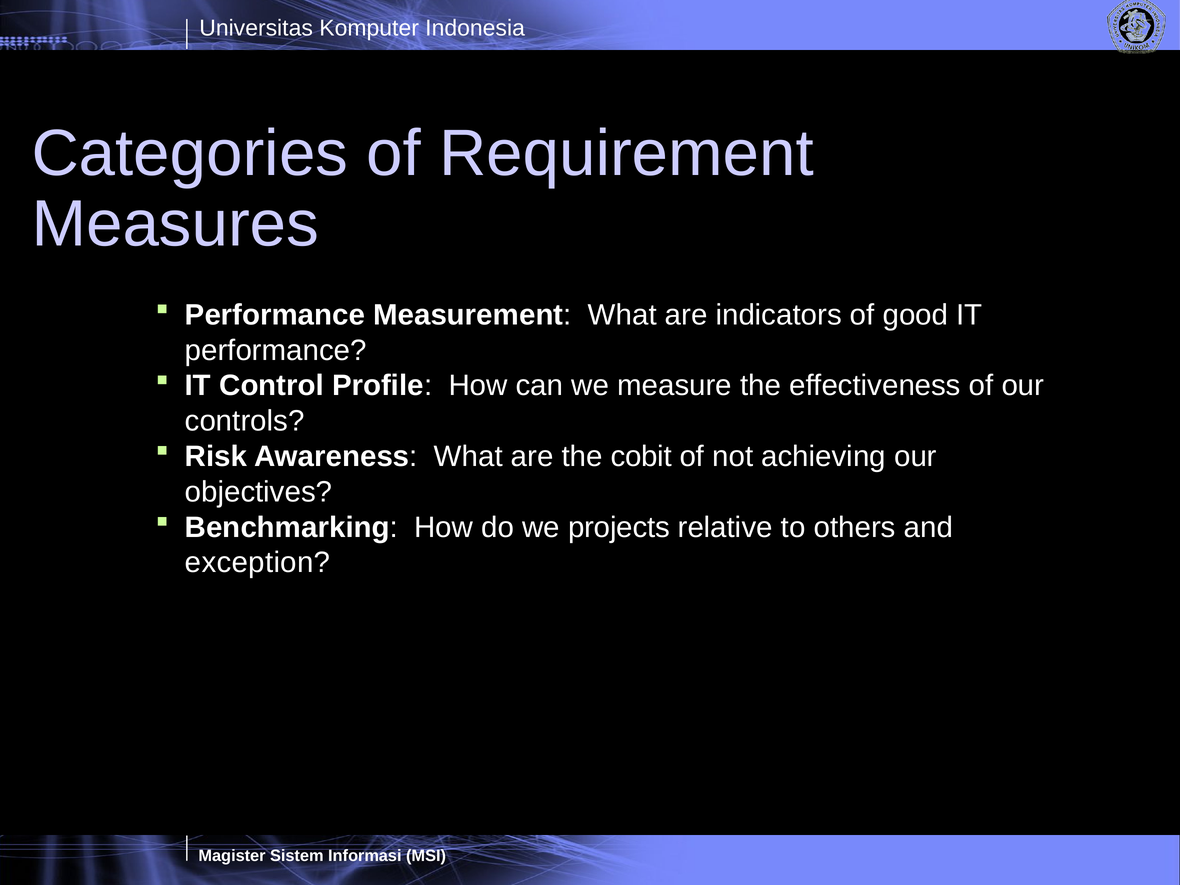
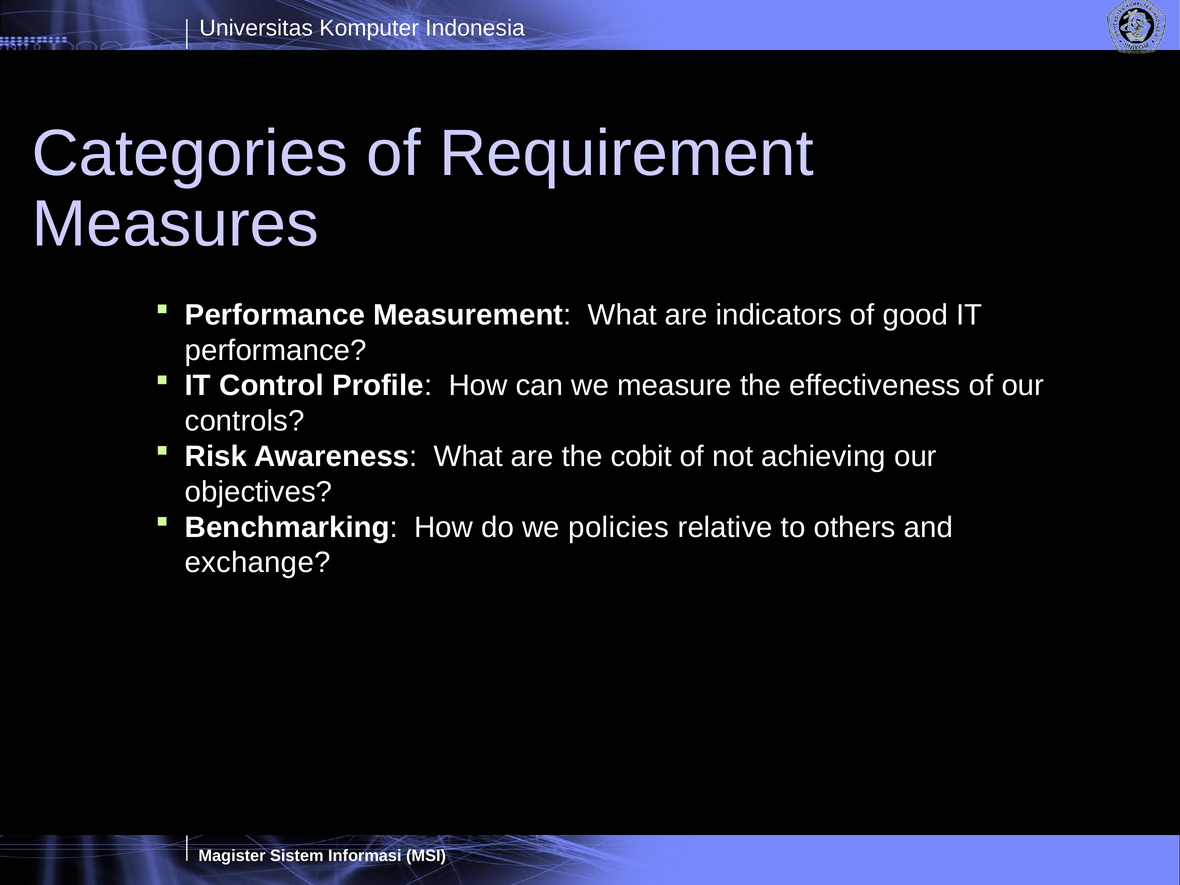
projects: projects -> policies
exception: exception -> exchange
